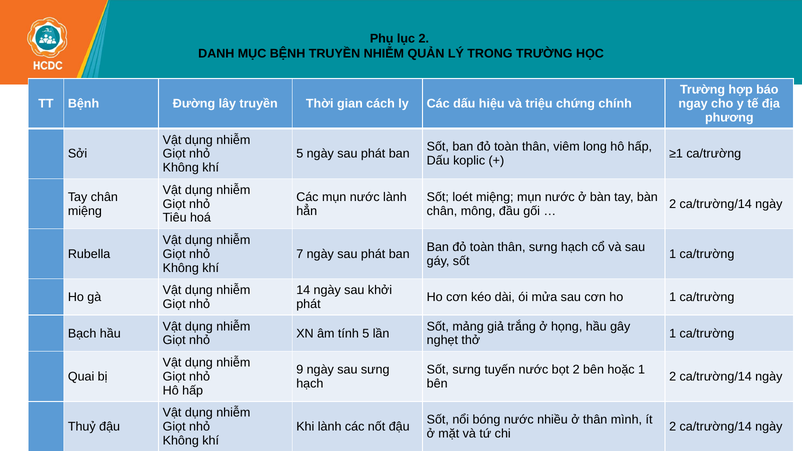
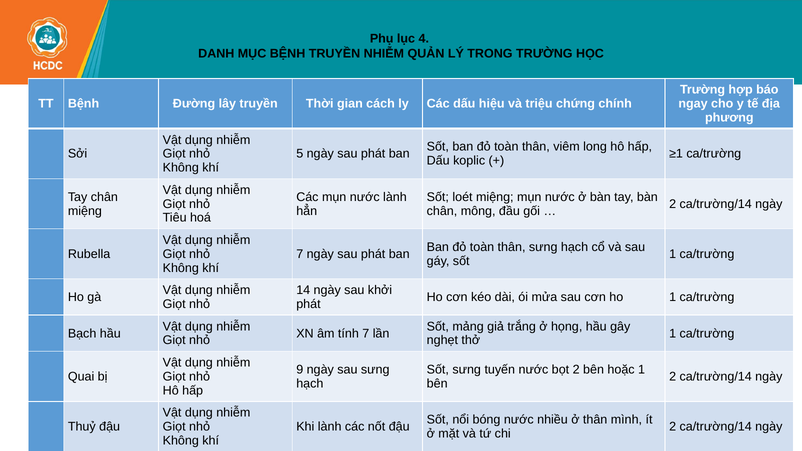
lục 2: 2 -> 4
tính 5: 5 -> 7
